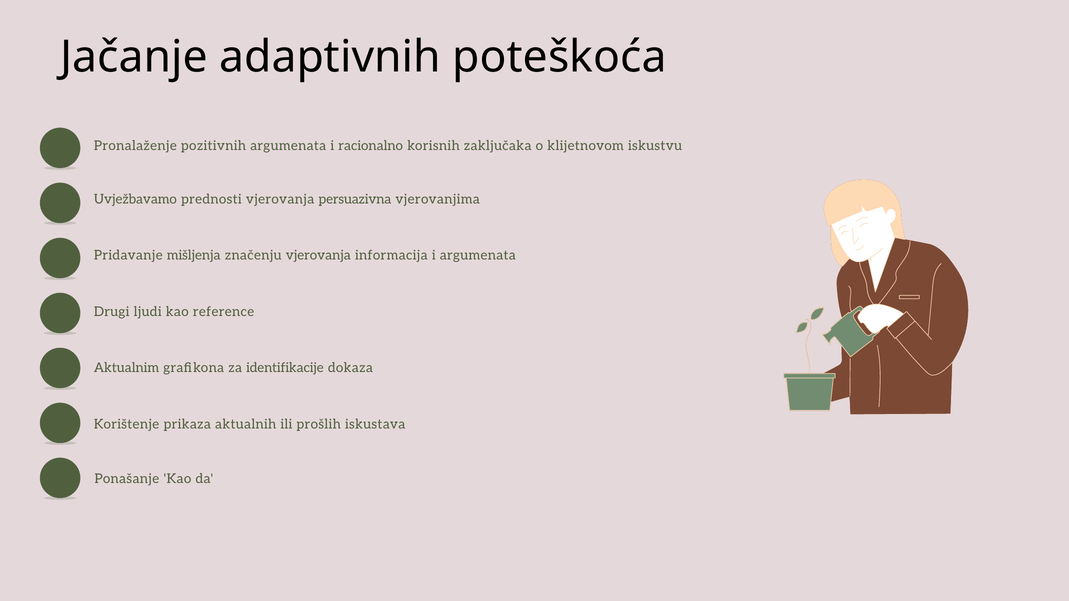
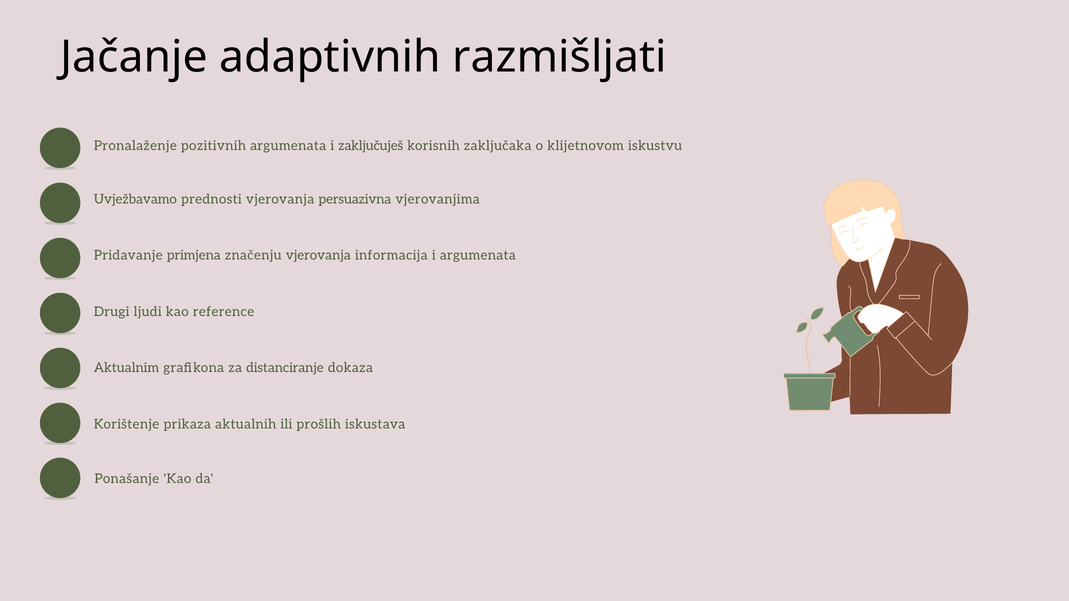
poteškoća: poteškoća -> razmišljati
racionalno: racionalno -> zaključuješ
mišljenja: mišljenja -> primjena
identifikacije: identifikacije -> distanciranje
